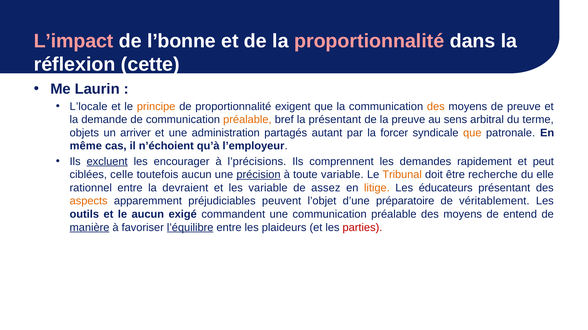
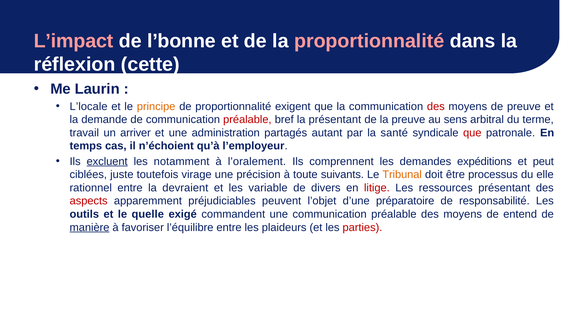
des at (436, 107) colour: orange -> red
préalable at (247, 120) colour: orange -> red
objets: objets -> travail
forcer: forcer -> santé
que at (472, 133) colour: orange -> red
même: même -> temps
encourager: encourager -> notamment
l’précisions: l’précisions -> l’oralement
rapidement: rapidement -> expéditions
celle: celle -> juste
toutefois aucun: aucun -> virage
précision underline: present -> none
toute variable: variable -> suivants
recherche: recherche -> processus
assez: assez -> divers
litige colour: orange -> red
éducateurs: éducateurs -> ressources
aspects colour: orange -> red
véritablement: véritablement -> responsabilité
le aucun: aucun -> quelle
l’équilibre underline: present -> none
